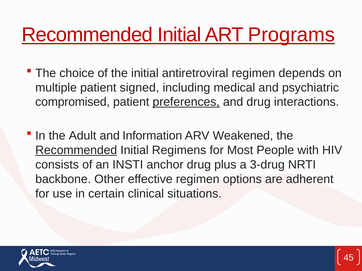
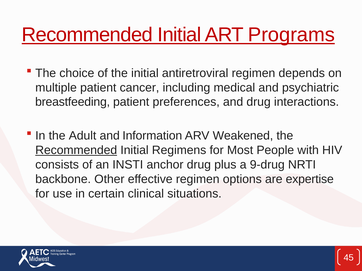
signed: signed -> cancer
compromised: compromised -> breastfeeding
preferences underline: present -> none
3-drug: 3-drug -> 9-drug
adherent: adherent -> expertise
